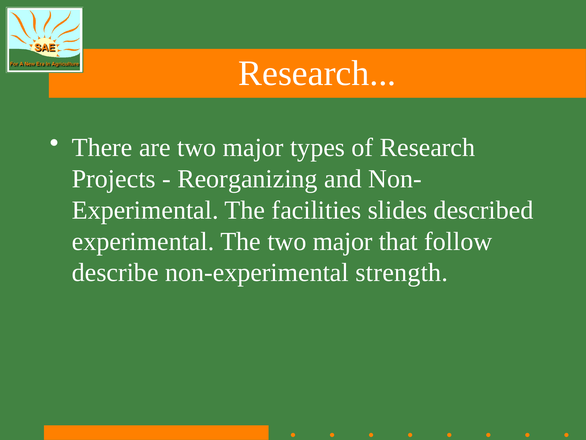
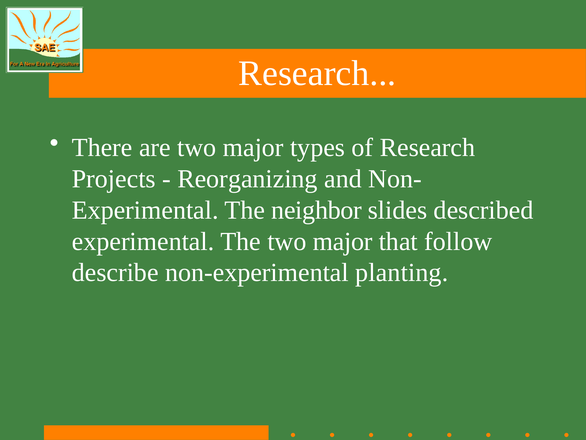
facilities: facilities -> neighbor
strength: strength -> planting
